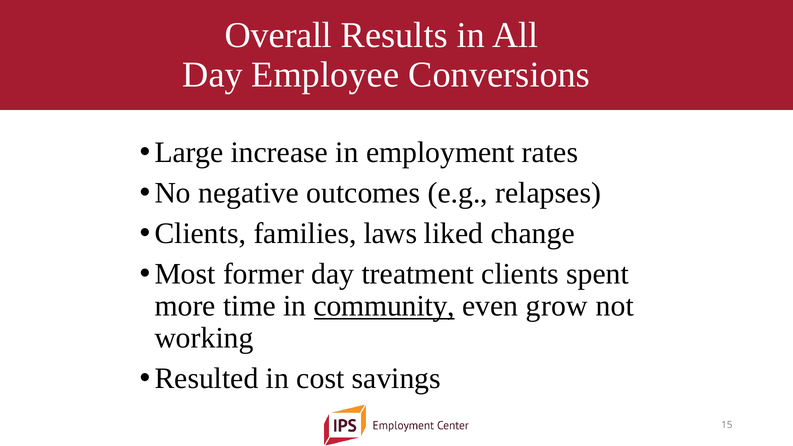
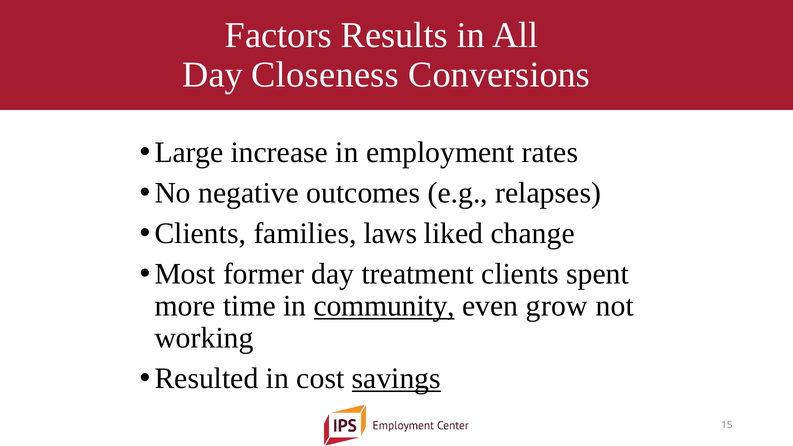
Overall: Overall -> Factors
Employee: Employee -> Closeness
savings underline: none -> present
